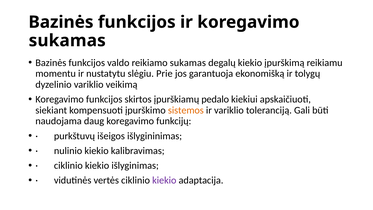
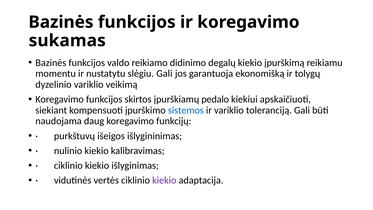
reikiamo sukamas: sukamas -> didinimo
slėgiu Prie: Prie -> Gali
sistemos colour: orange -> blue
